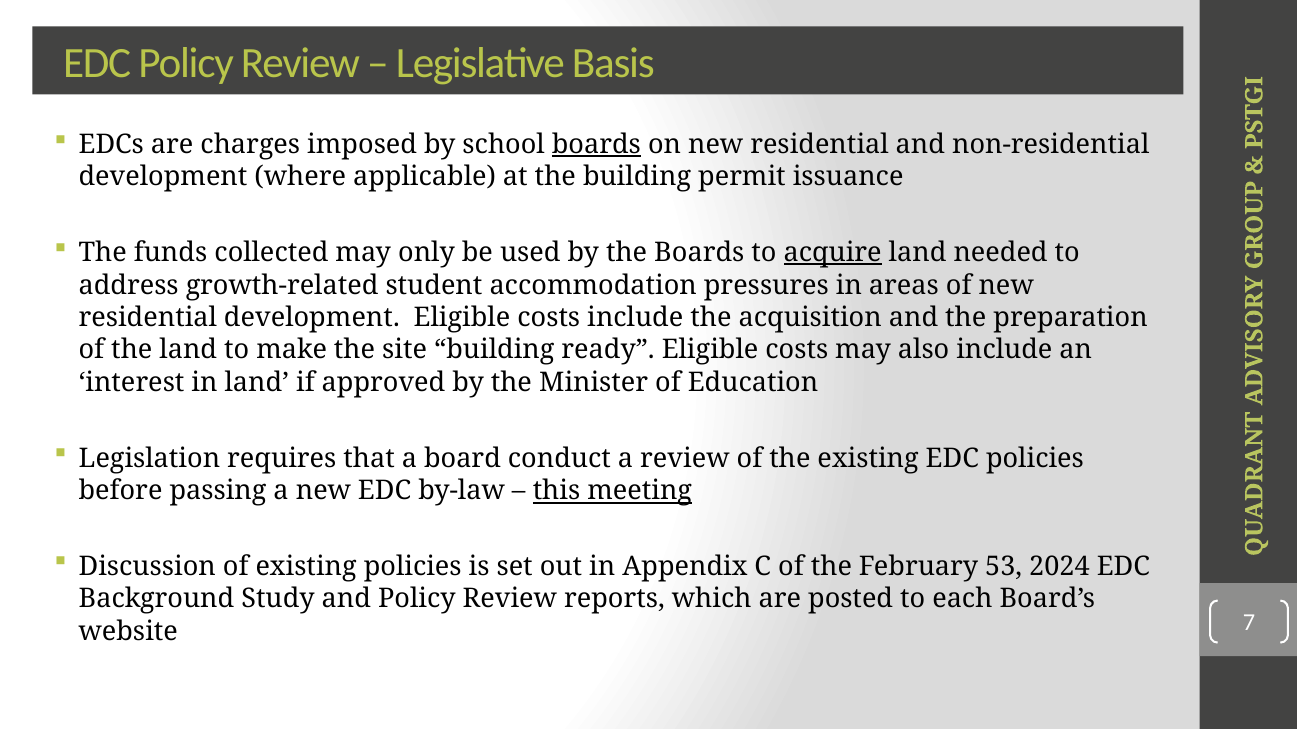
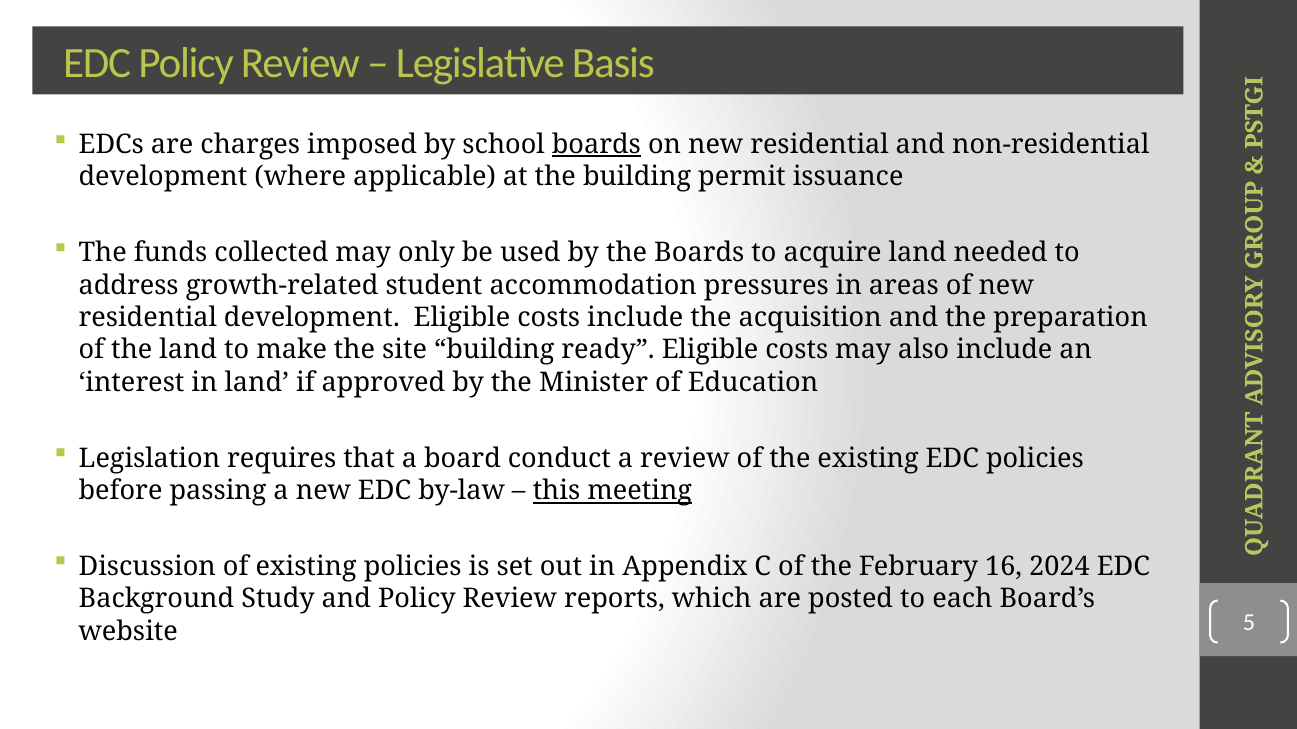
acquire underline: present -> none
53: 53 -> 16
7: 7 -> 5
